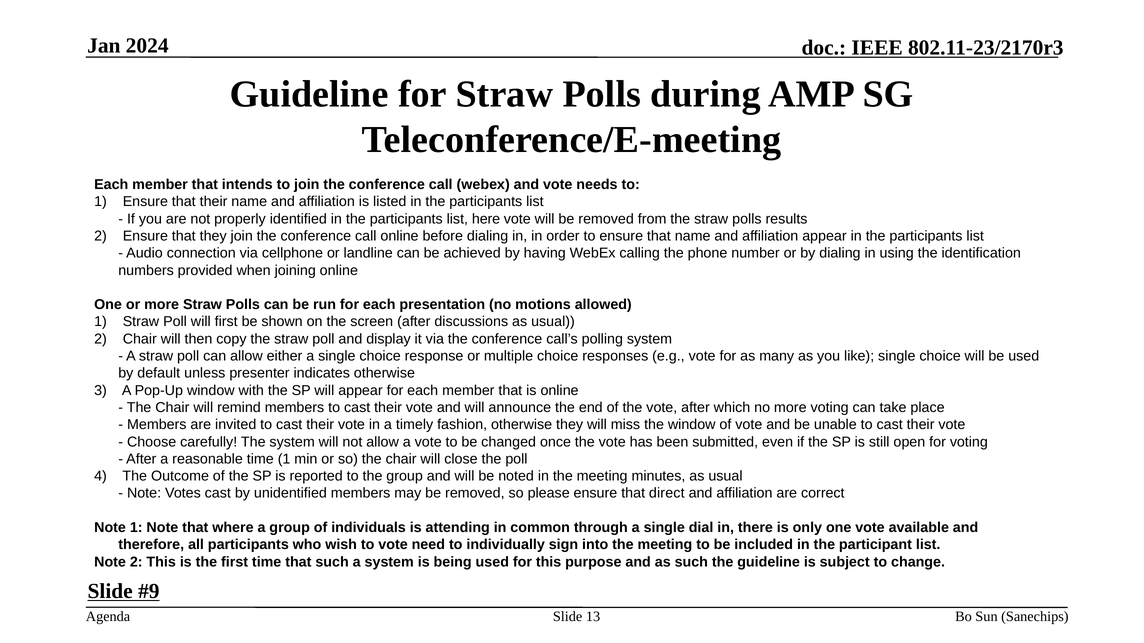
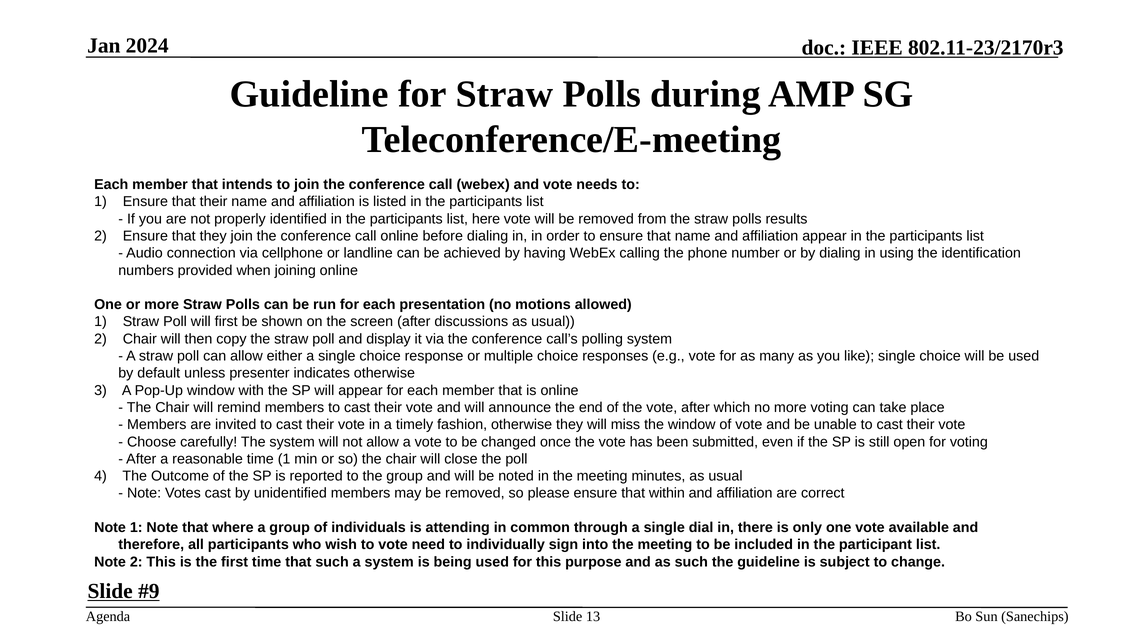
direct: direct -> within
